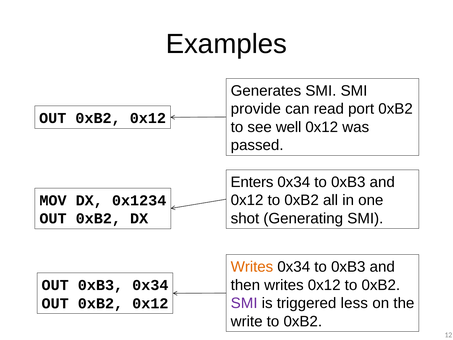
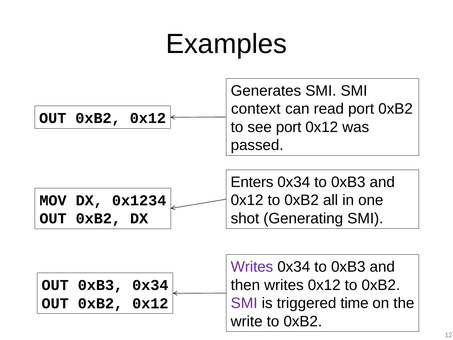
provide: provide -> context
see well: well -> port
Writes at (252, 267) colour: orange -> purple
less: less -> time
